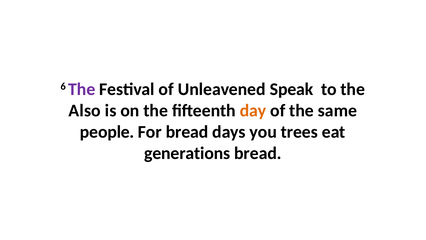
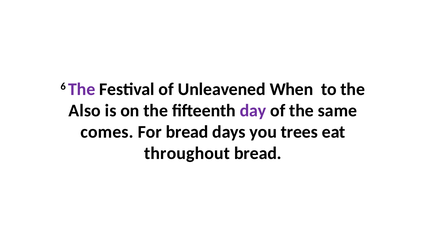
Speak: Speak -> When
day colour: orange -> purple
people: people -> comes
generations: generations -> throughout
